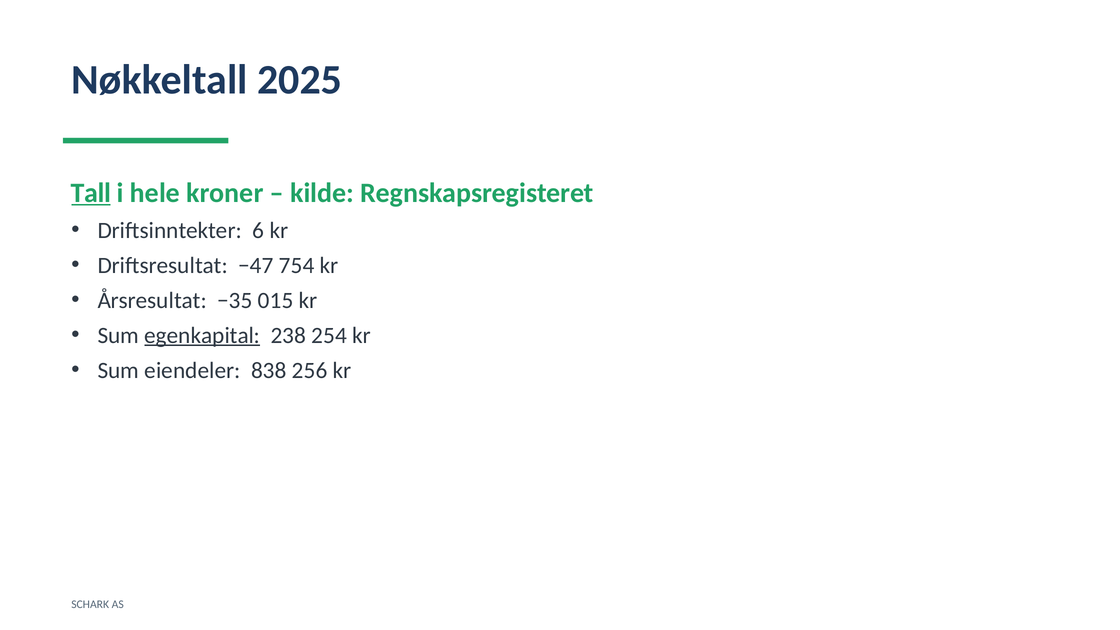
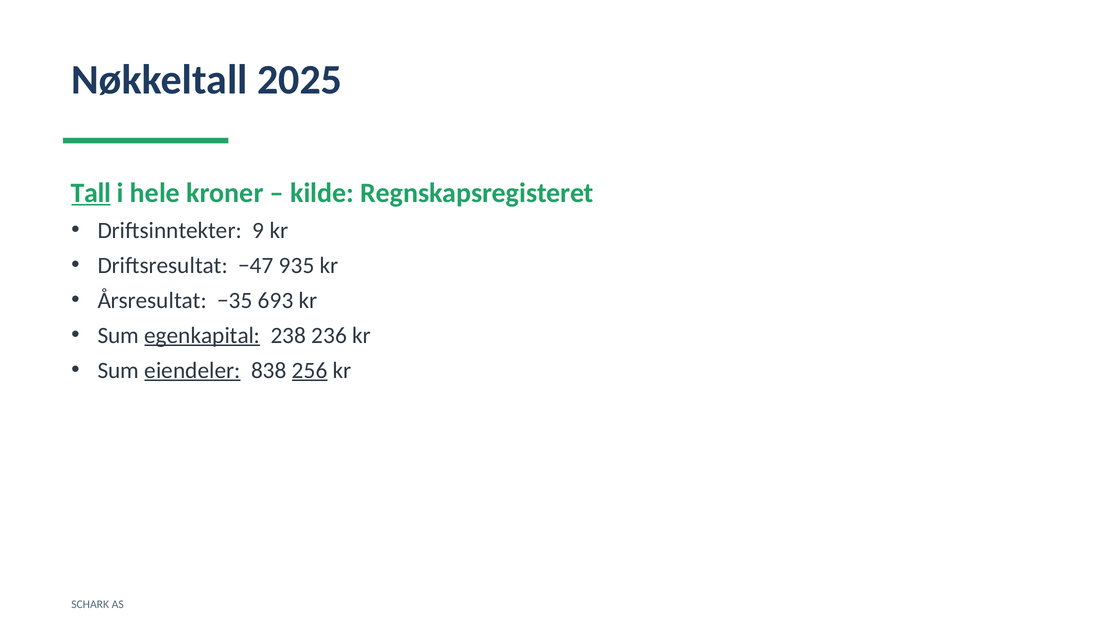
6: 6 -> 9
754: 754 -> 935
015: 015 -> 693
254: 254 -> 236
eiendeler underline: none -> present
256 underline: none -> present
